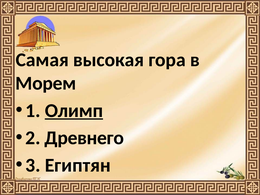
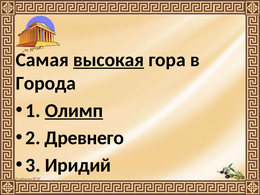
высокая underline: none -> present
Морем: Морем -> Города
Египтян: Египтян -> Иридий
